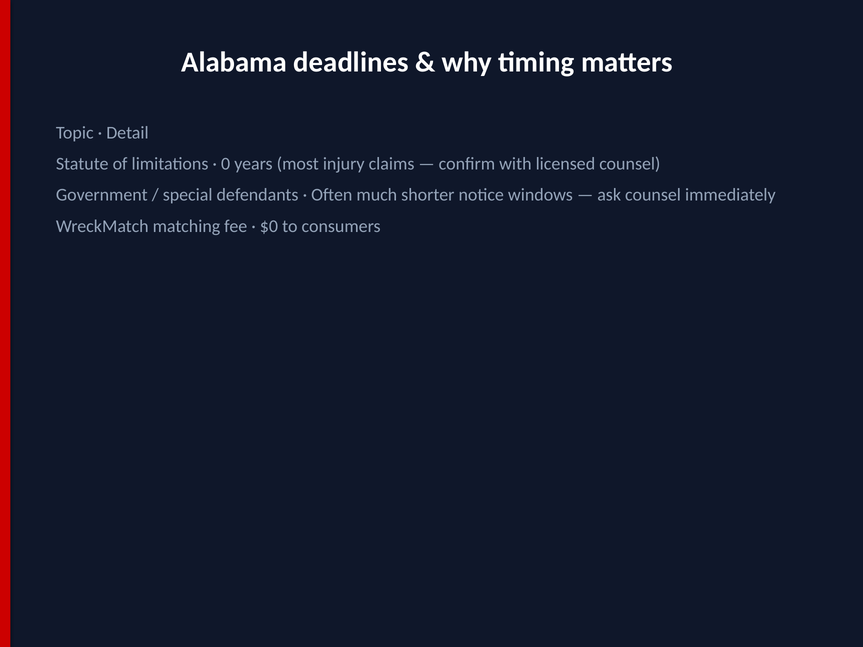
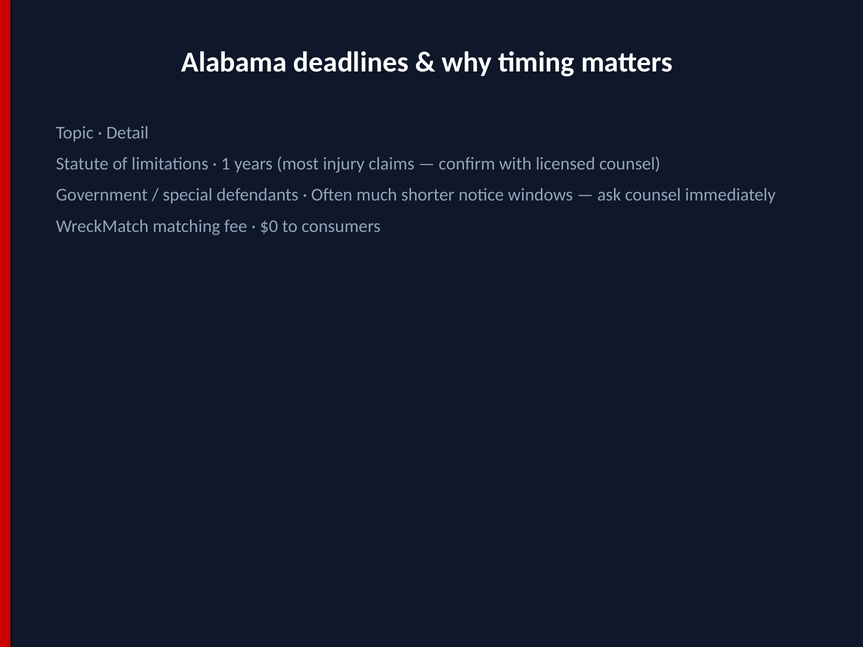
0: 0 -> 1
